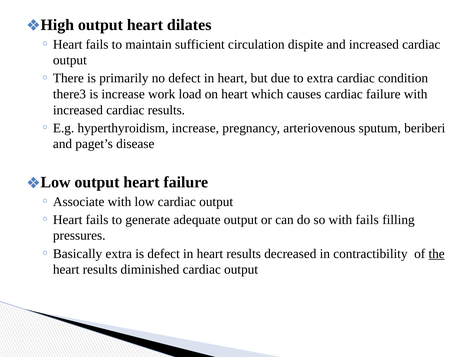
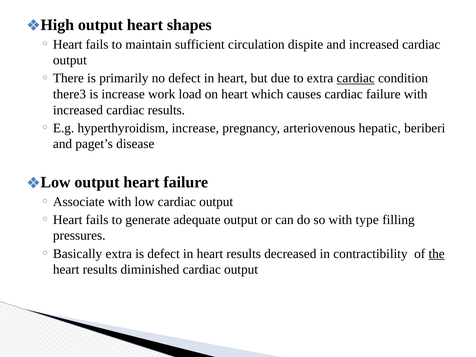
dilates: dilates -> shapes
cardiac at (356, 78) underline: none -> present
sputum: sputum -> hepatic
with fails: fails -> type
